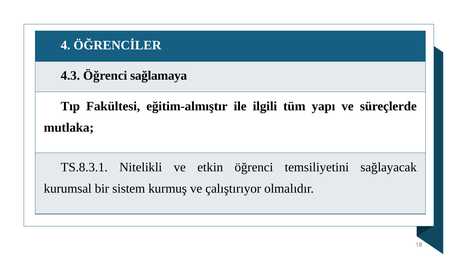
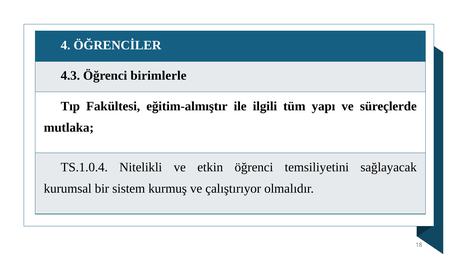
sağlamaya: sağlamaya -> birimlerle
TS.8.3.1: TS.8.3.1 -> TS.1.0.4
